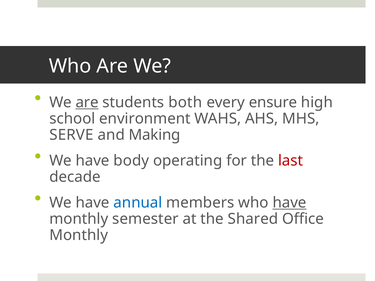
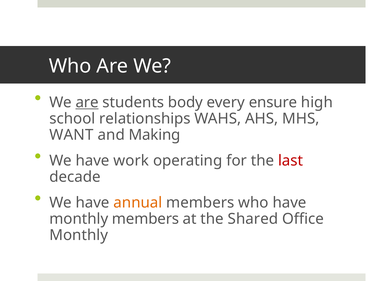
both: both -> body
environment: environment -> relationships
SERVE: SERVE -> WANT
body: body -> work
annual colour: blue -> orange
have at (290, 203) underline: present -> none
monthly semester: semester -> members
